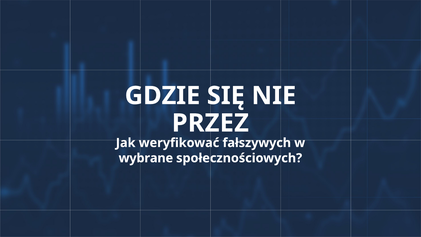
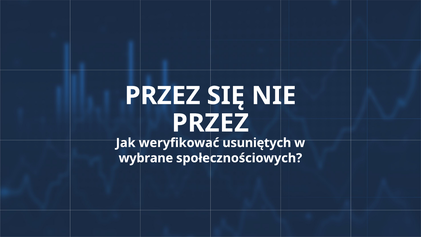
GDZIE at (163, 96): GDZIE -> PRZEZ
fałszywych: fałszywych -> usuniętych
